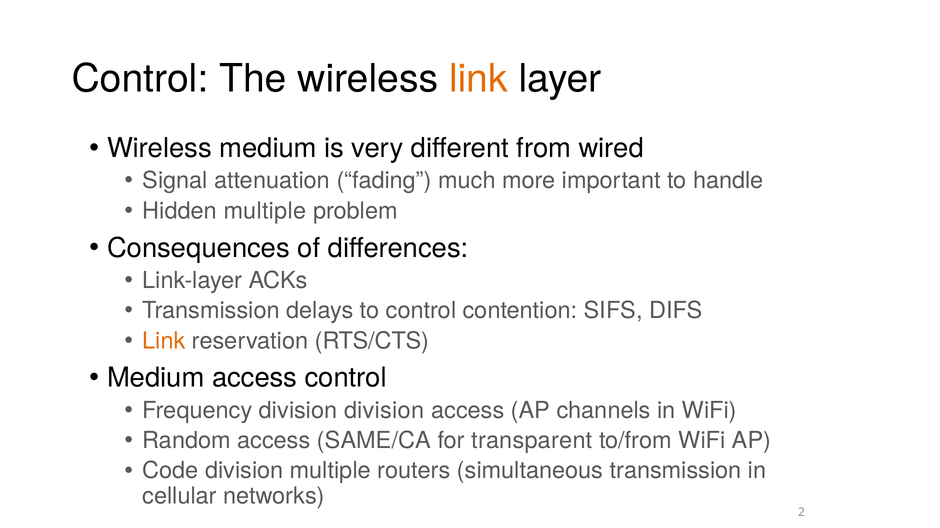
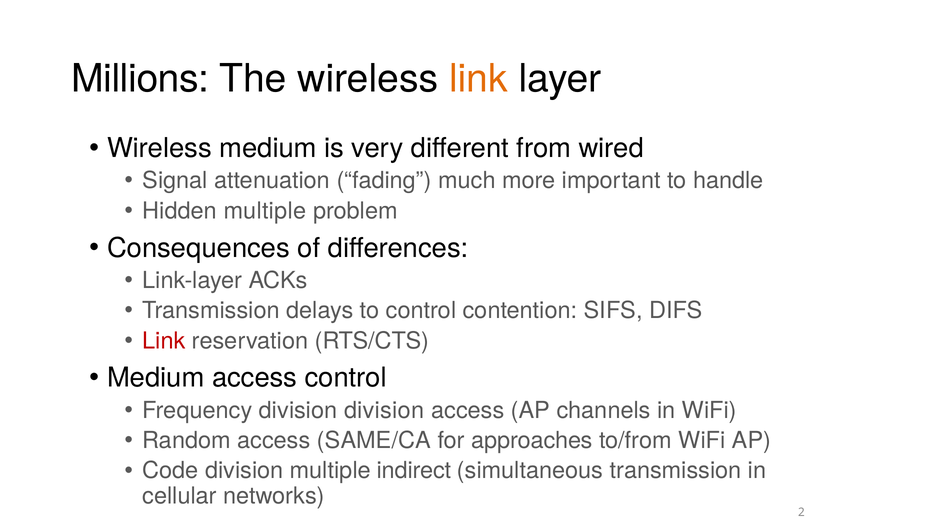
Control at (140, 79): Control -> Millions
Link at (164, 341) colour: orange -> red
transparent: transparent -> approaches
routers: routers -> indirect
